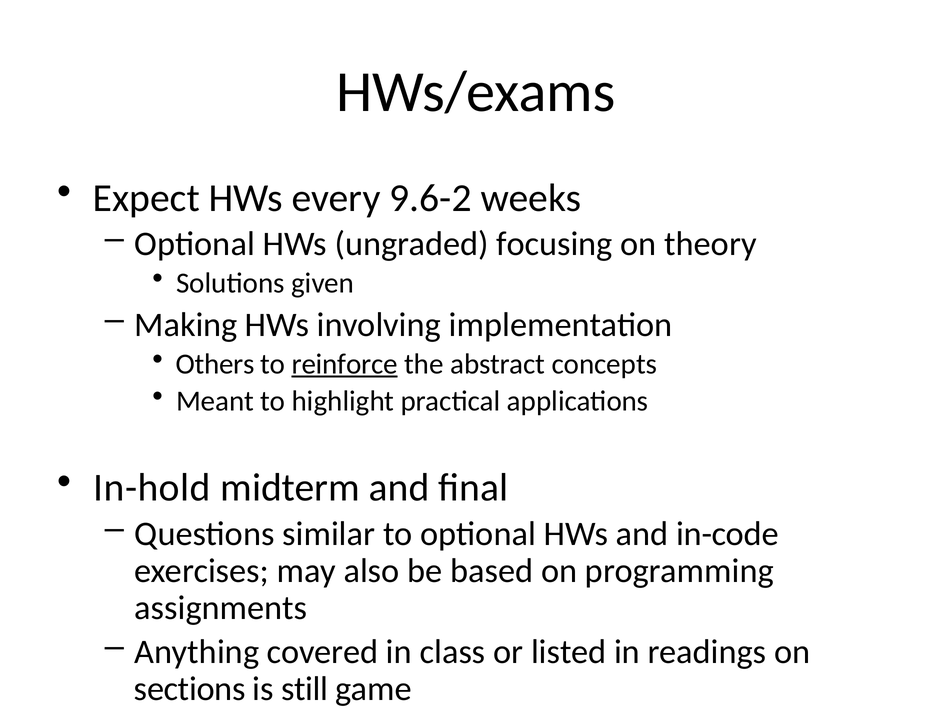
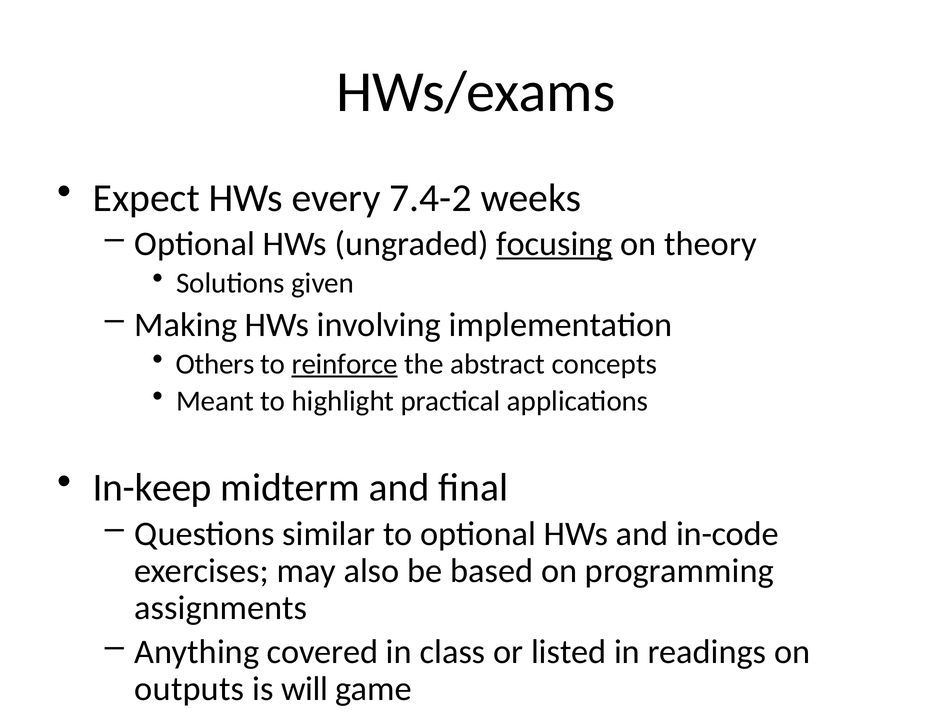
9.6-2: 9.6-2 -> 7.4-2
focusing underline: none -> present
In-hold: In-hold -> In-keep
sections: sections -> outputs
still: still -> will
